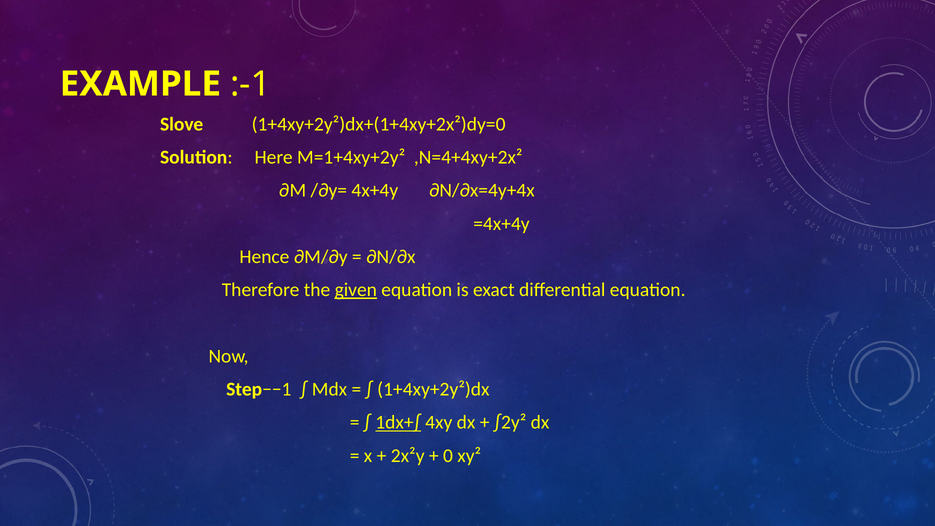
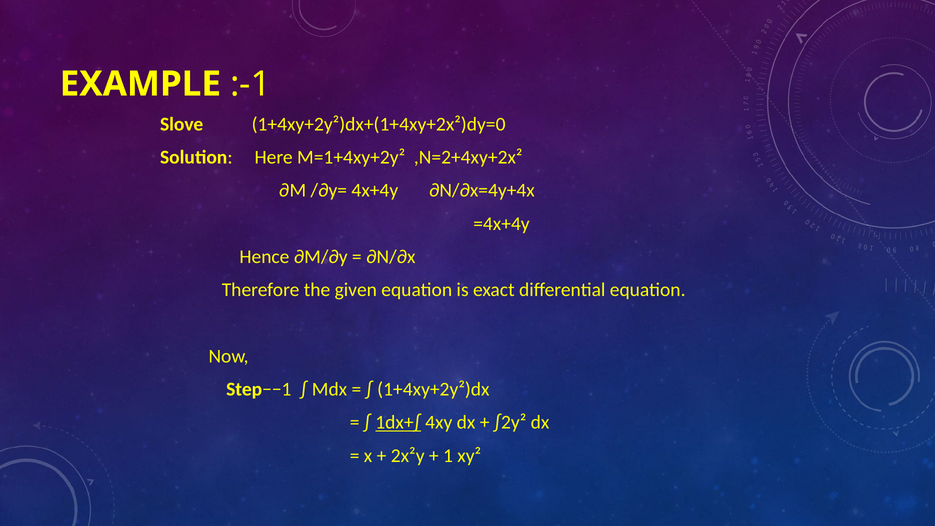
,N=4+4xy+2x²: ,N=4+4xy+2x² -> ,N=2+4xy+2x²
given underline: present -> none
0: 0 -> 1
